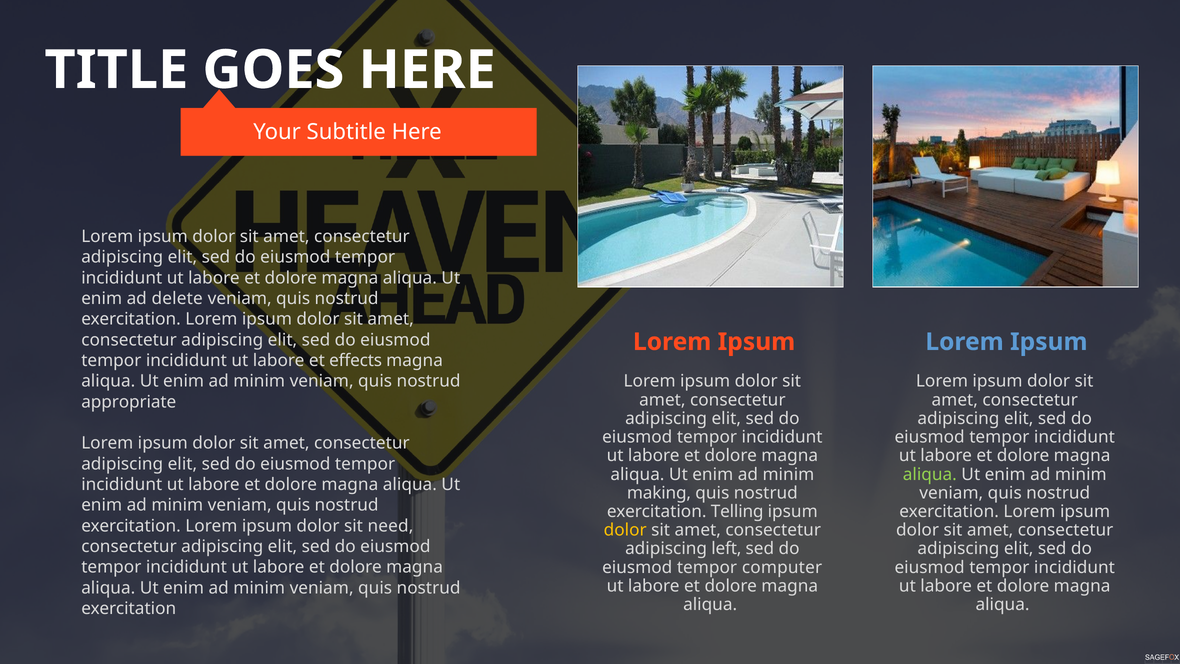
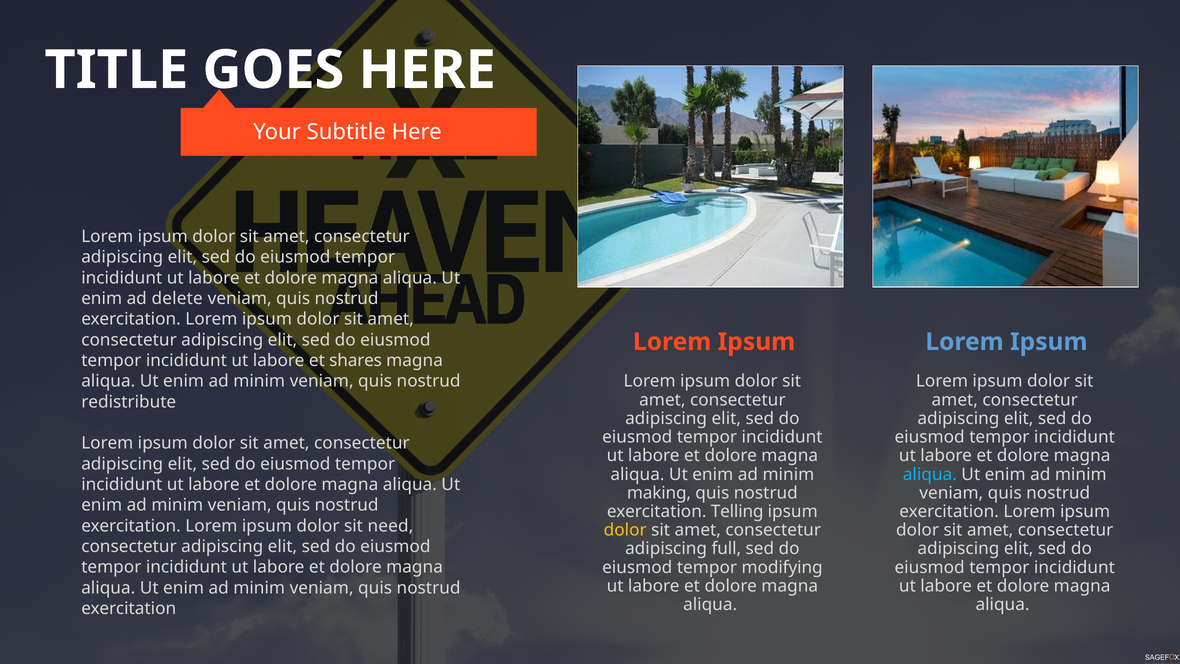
effects: effects -> shares
appropriate: appropriate -> redistribute
aliqua at (930, 474) colour: light green -> light blue
left: left -> full
computer: computer -> modifying
